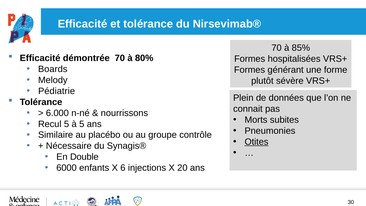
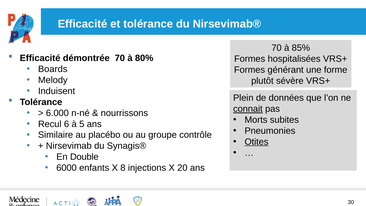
Pédiatrie: Pédiatrie -> Induisent
connait underline: none -> present
Recul 5: 5 -> 6
Nécessaire: Nécessaire -> Nirsevimab
6: 6 -> 8
